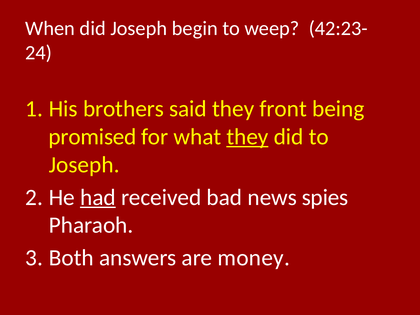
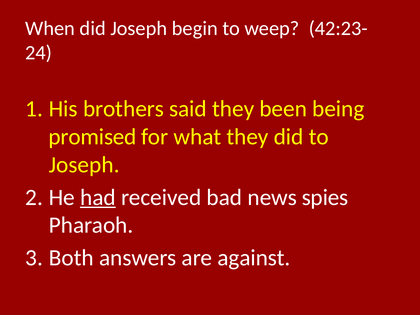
front: front -> been
they at (247, 137) underline: present -> none
money: money -> against
